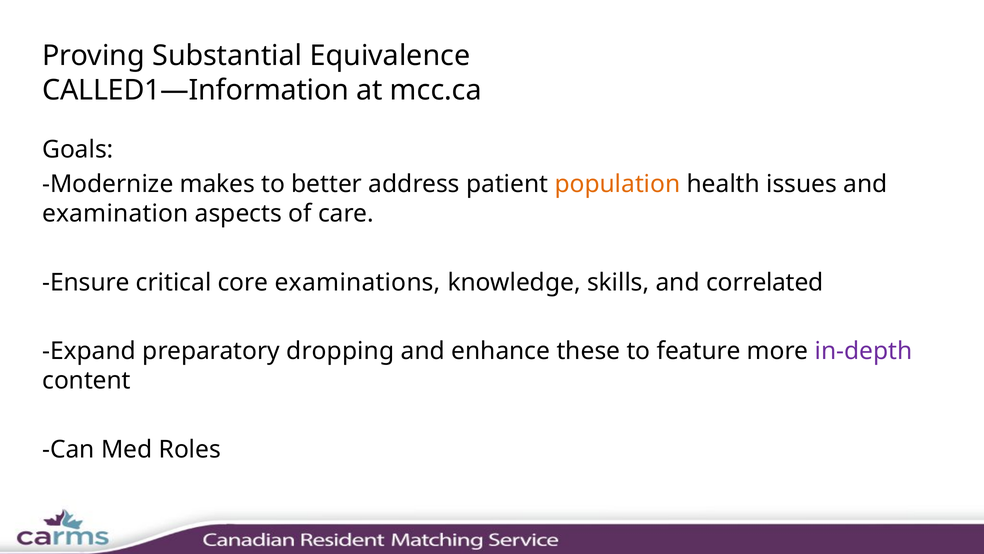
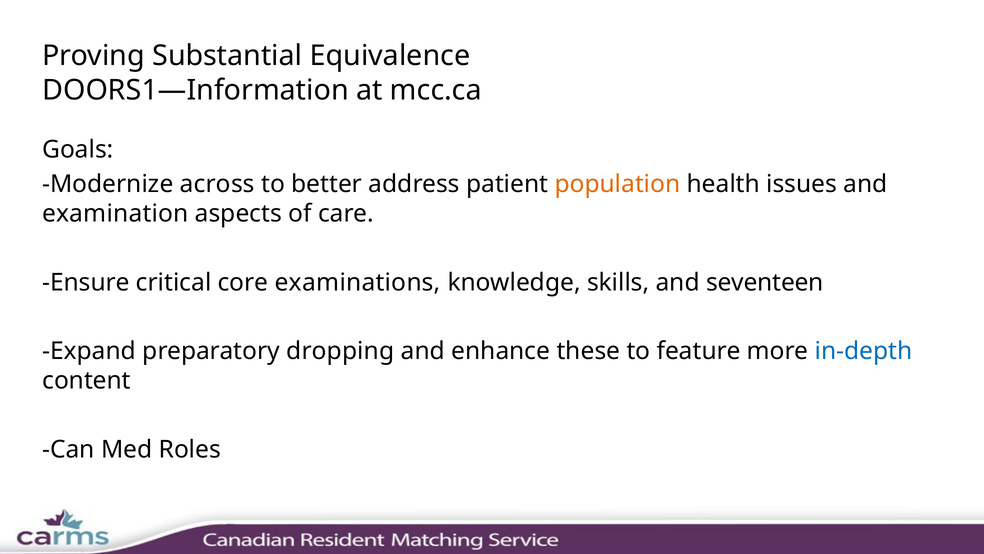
CALLED1—Information: CALLED1—Information -> DOORS1—Information
makes: makes -> across
correlated: correlated -> seventeen
in-depth colour: purple -> blue
